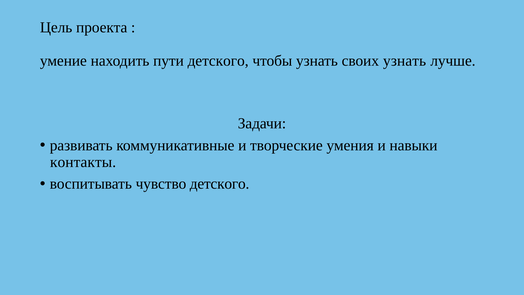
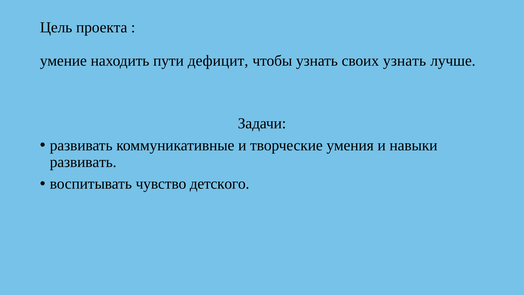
пути детского: детского -> дефицит
контакты at (83, 162): контакты -> развивать
